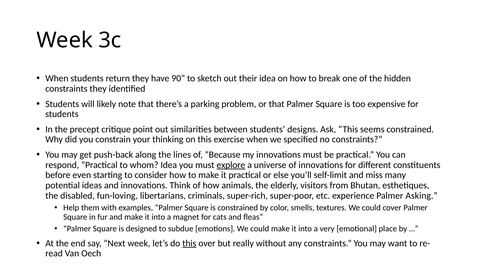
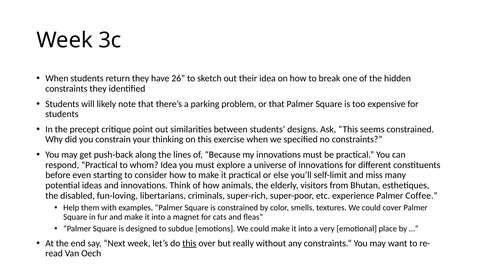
90: 90 -> 26
explore underline: present -> none
Asking: Asking -> Coffee
